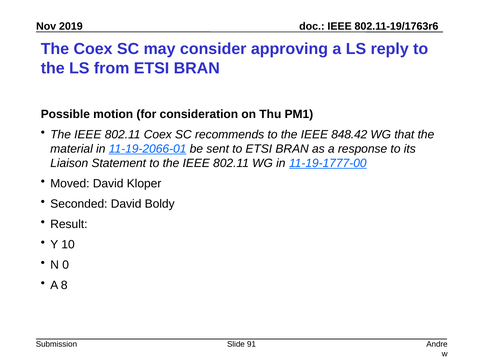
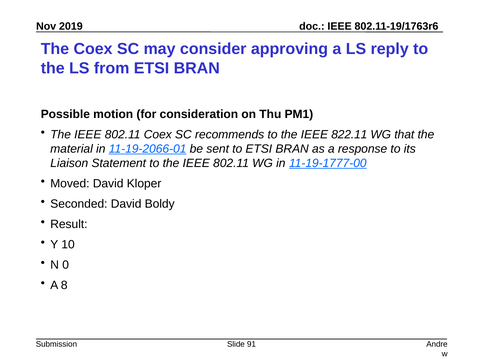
848.42: 848.42 -> 822.11
